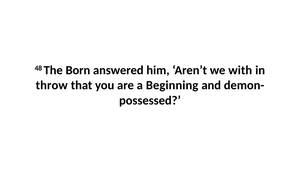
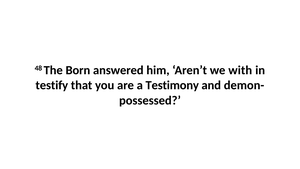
throw: throw -> testify
Beginning: Beginning -> Testimony
